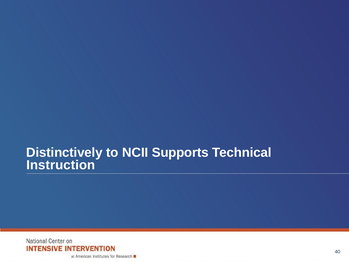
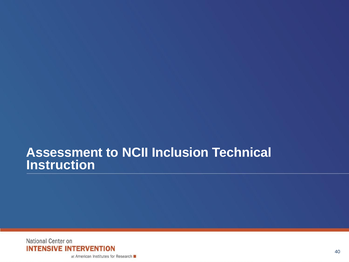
Distinctively: Distinctively -> Assessment
Supports: Supports -> Inclusion
